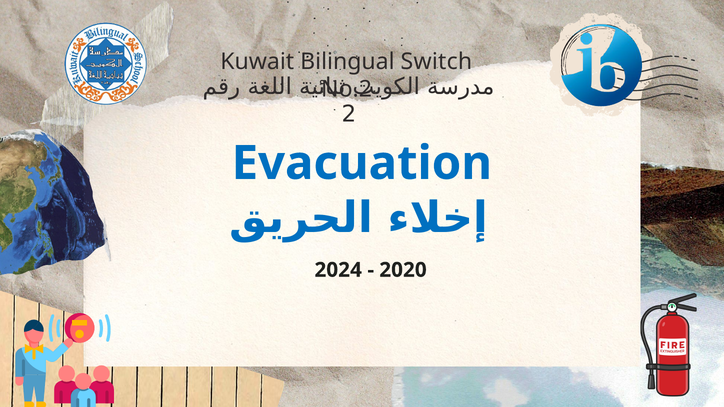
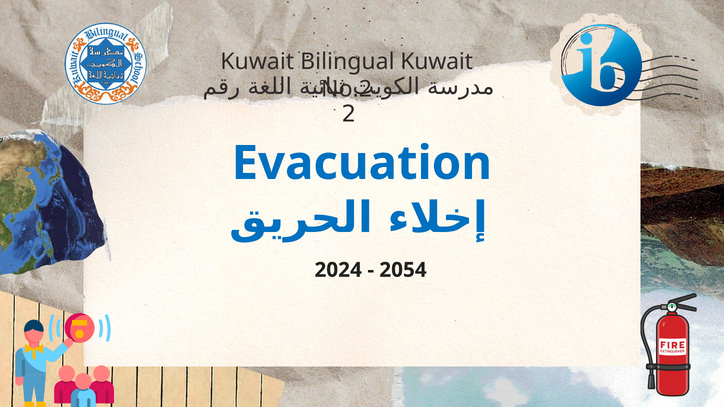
Bilingual Switch: Switch -> Kuwait
2020: 2020 -> 2054
